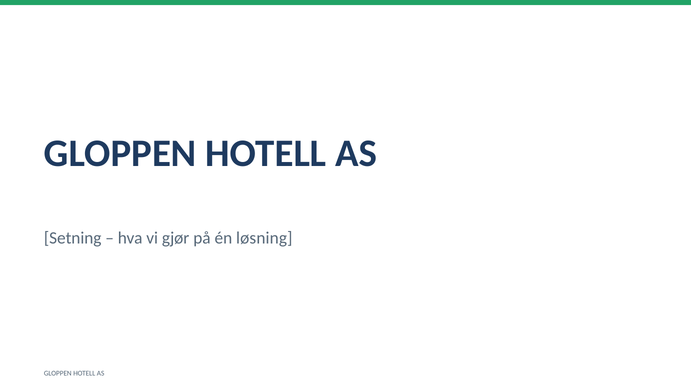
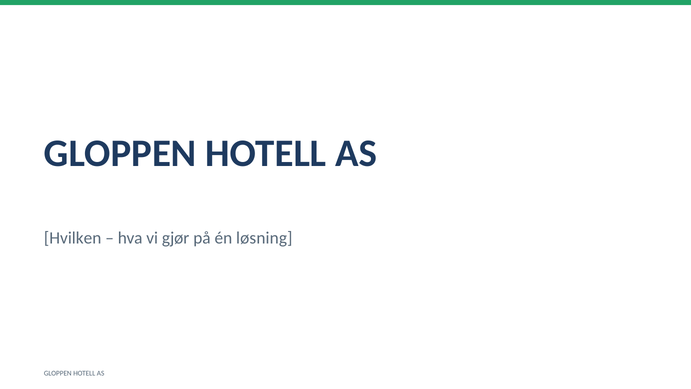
Setning: Setning -> Hvilken
